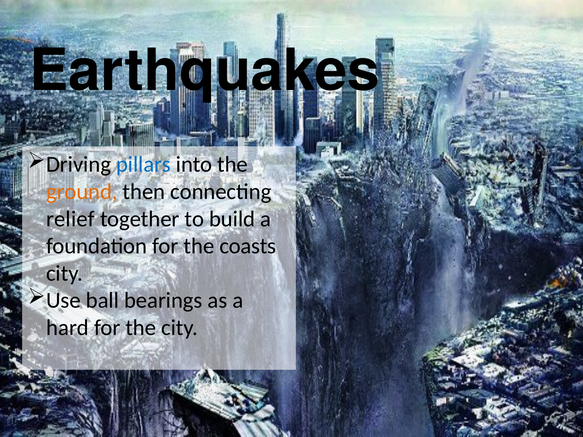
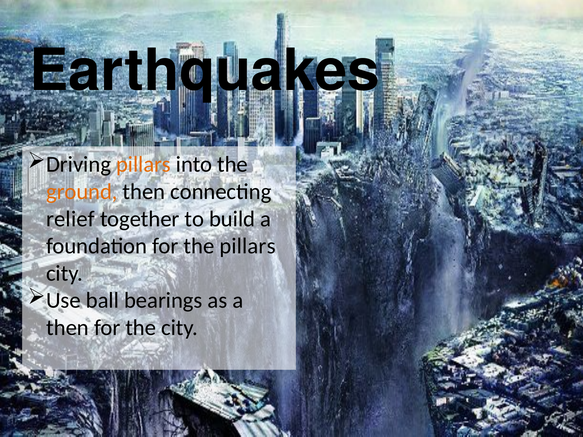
pillars at (143, 165) colour: blue -> orange
the coasts: coasts -> pillars
hard at (67, 328): hard -> then
